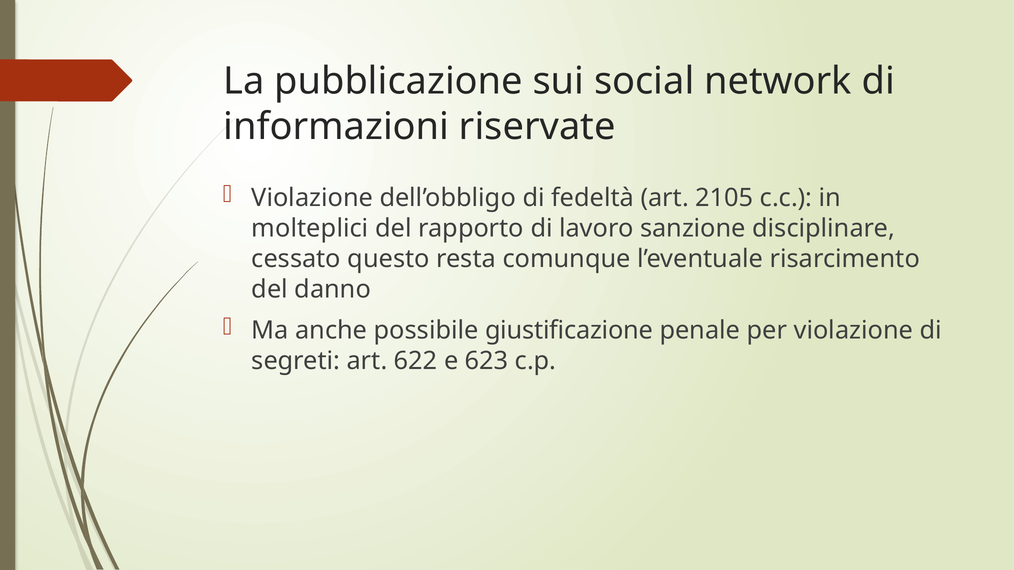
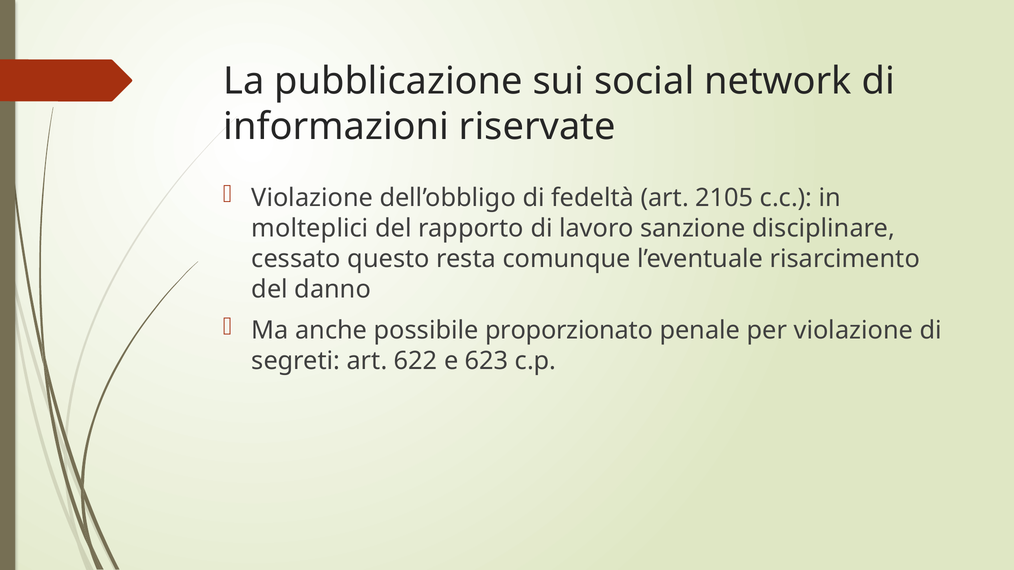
giustificazione: giustificazione -> proporzionato
